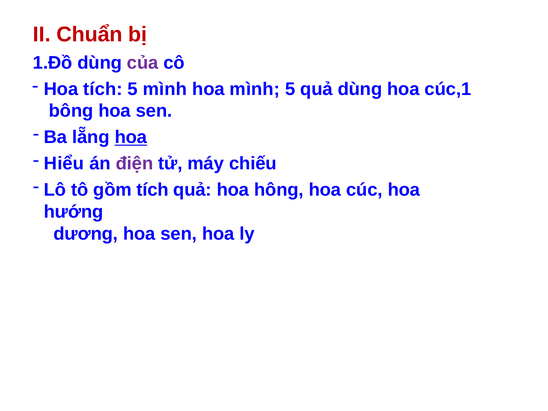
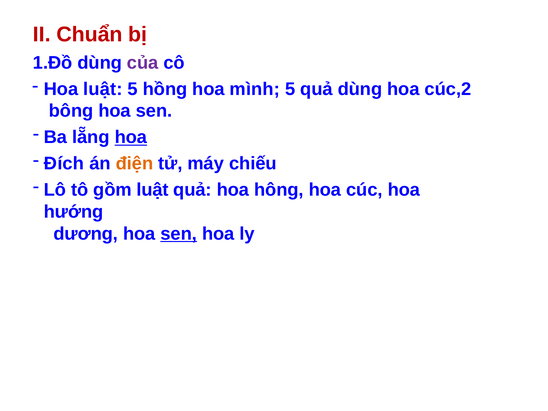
Hoa tích: tích -> luật
5 mình: mình -> hồng
cúc,1: cúc,1 -> cúc,2
Hiểu: Hiểu -> Đích
điện colour: purple -> orange
gồm tích: tích -> luật
sen at (179, 234) underline: none -> present
